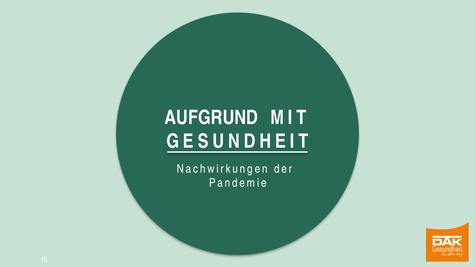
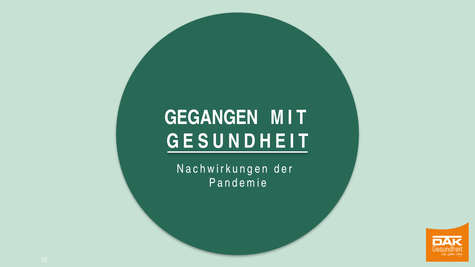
AUFGRUND: AUFGRUND -> GEGANGEN
